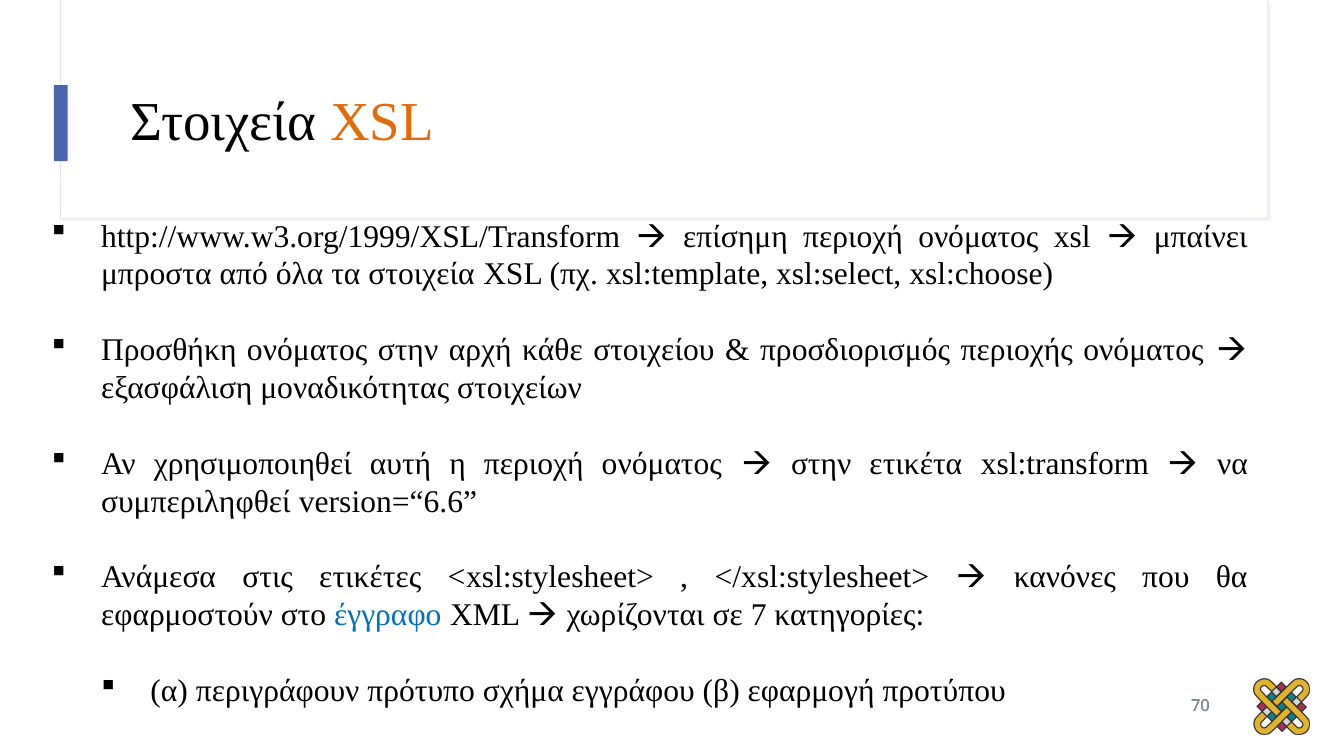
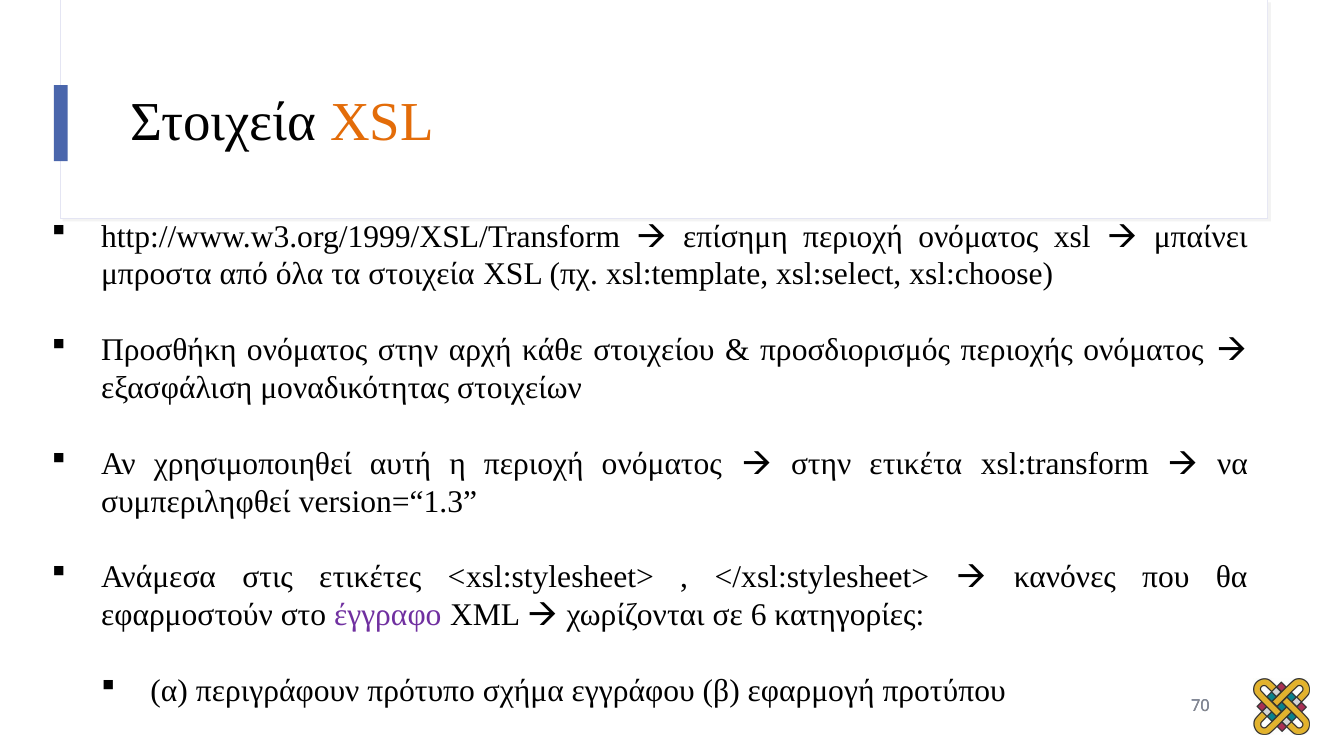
version=“6.6: version=“6.6 -> version=“1.3
έγγραφο colour: blue -> purple
7: 7 -> 6
